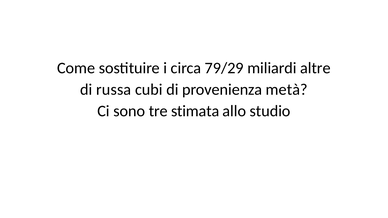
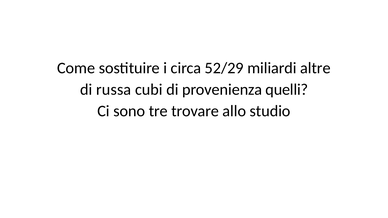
79/29: 79/29 -> 52/29
metà: metà -> quelli
stimata: stimata -> trovare
